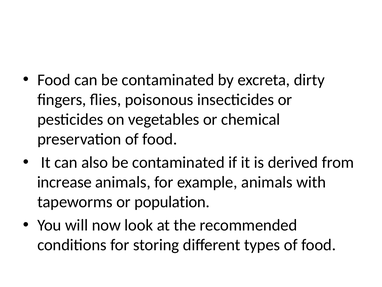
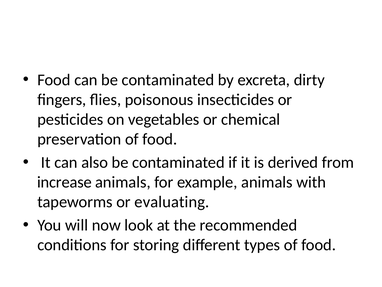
population: population -> evaluating
